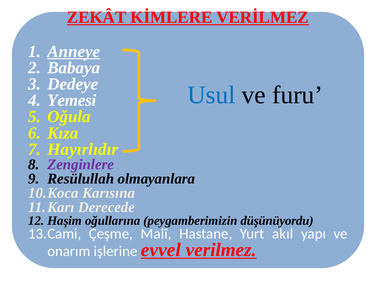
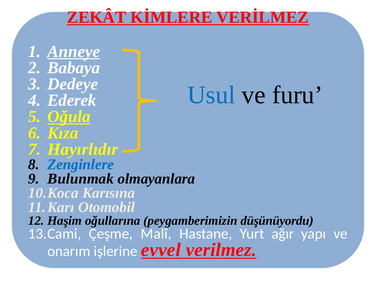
Yemesi: Yemesi -> Ederek
Oğula underline: none -> present
Zenginlere colour: purple -> blue
Resülullah: Resülullah -> Bulunmak
Derecede: Derecede -> Otomobil
akıl: akıl -> ağır
